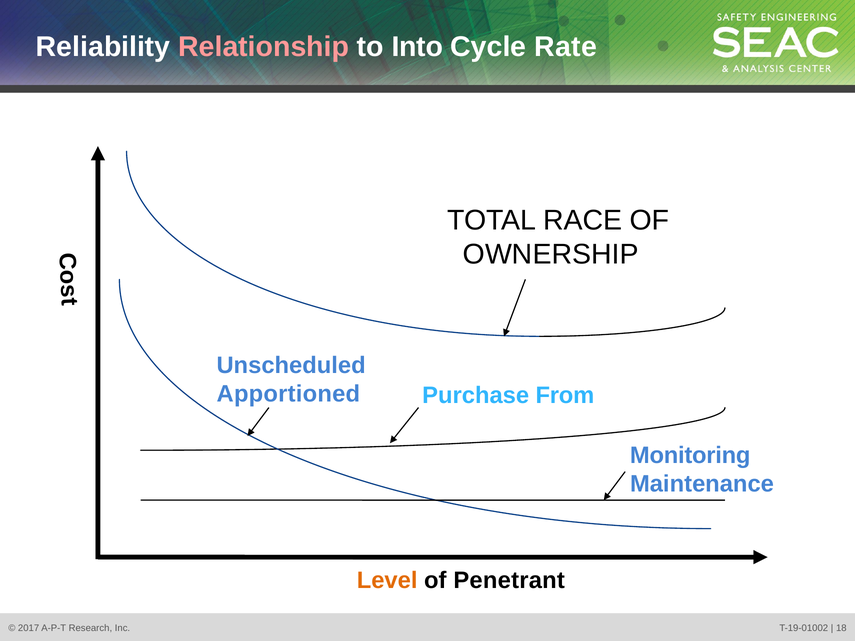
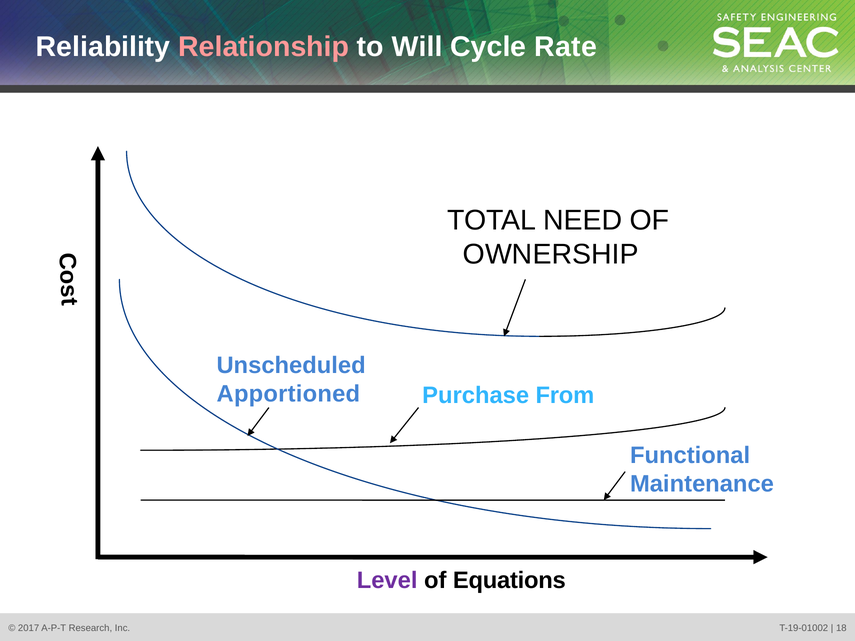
Into: Into -> Will
RACE: RACE -> NEED
Monitoring: Monitoring -> Functional
Level colour: orange -> purple
Penetrant: Penetrant -> Equations
